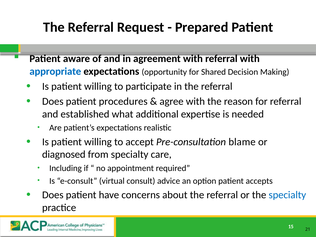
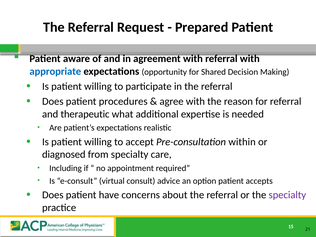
established: established -> therapeutic
blame: blame -> within
specialty at (287, 195) colour: blue -> purple
